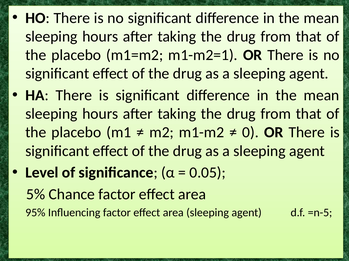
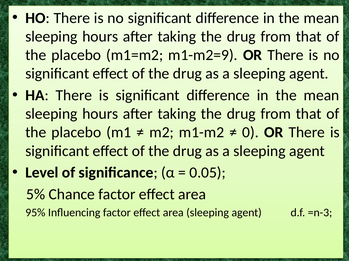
m1-m2=1: m1-m2=1 -> m1-m2=9
=n-5: =n-5 -> =n-3
